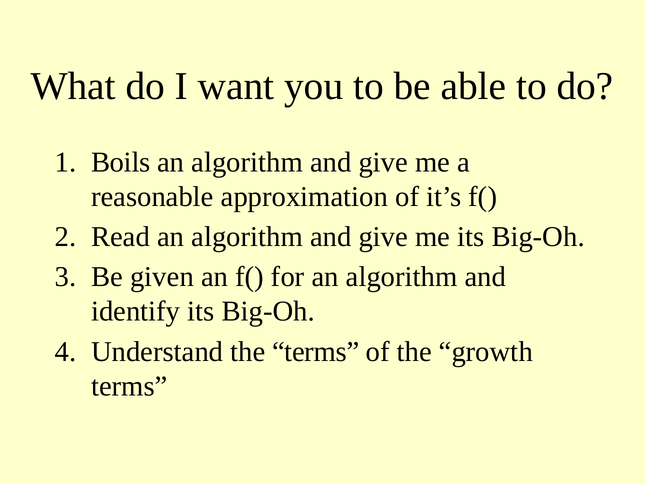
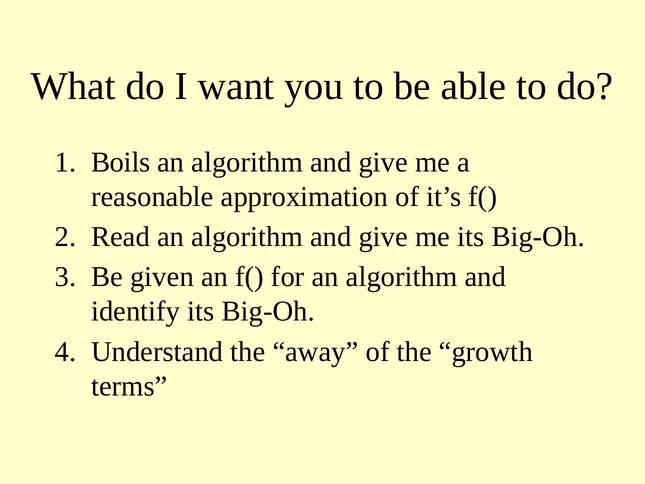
the terms: terms -> away
